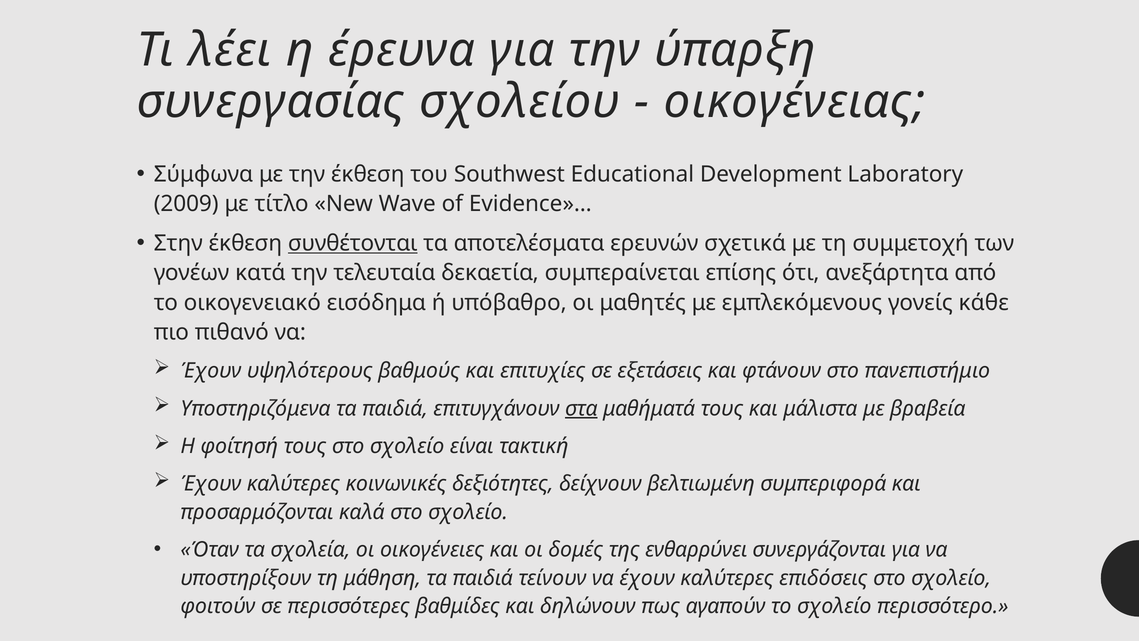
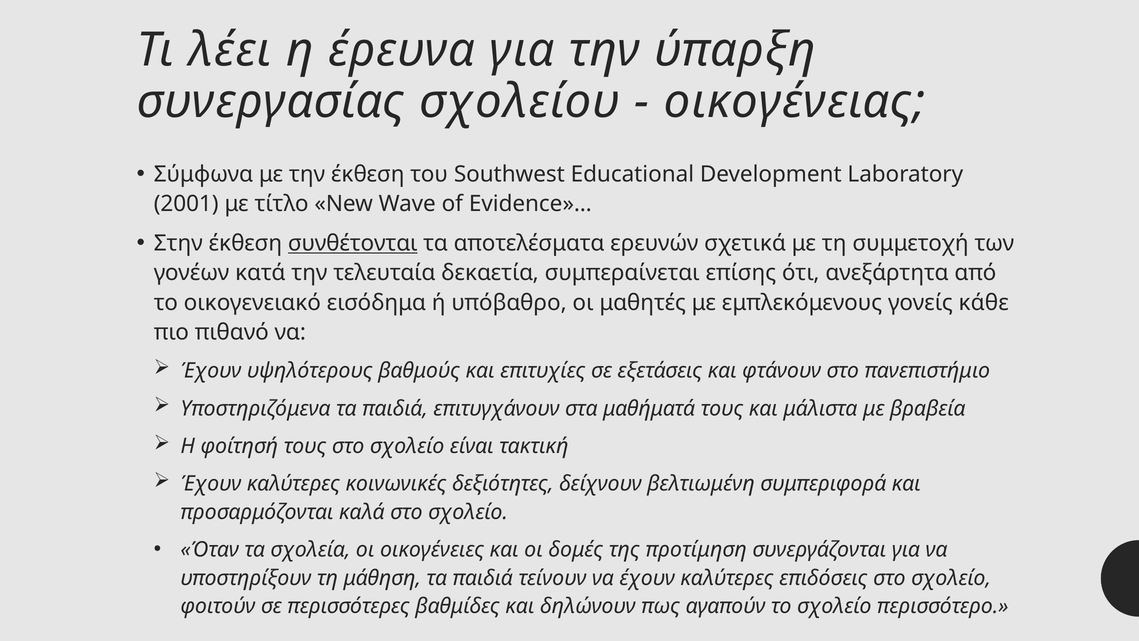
2009: 2009 -> 2001
στα underline: present -> none
ενθαρρύνει: ενθαρρύνει -> προτίμηση
